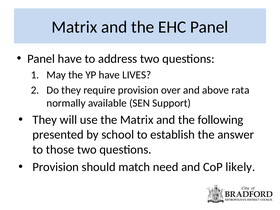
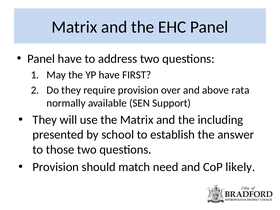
LIVES: LIVES -> FIRST
following: following -> including
